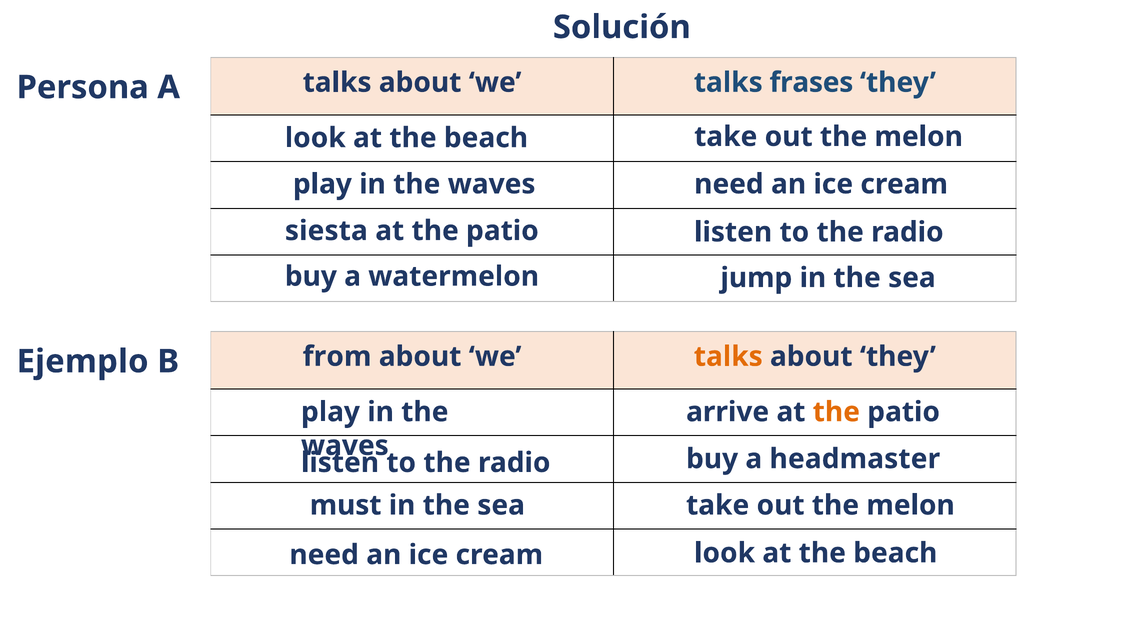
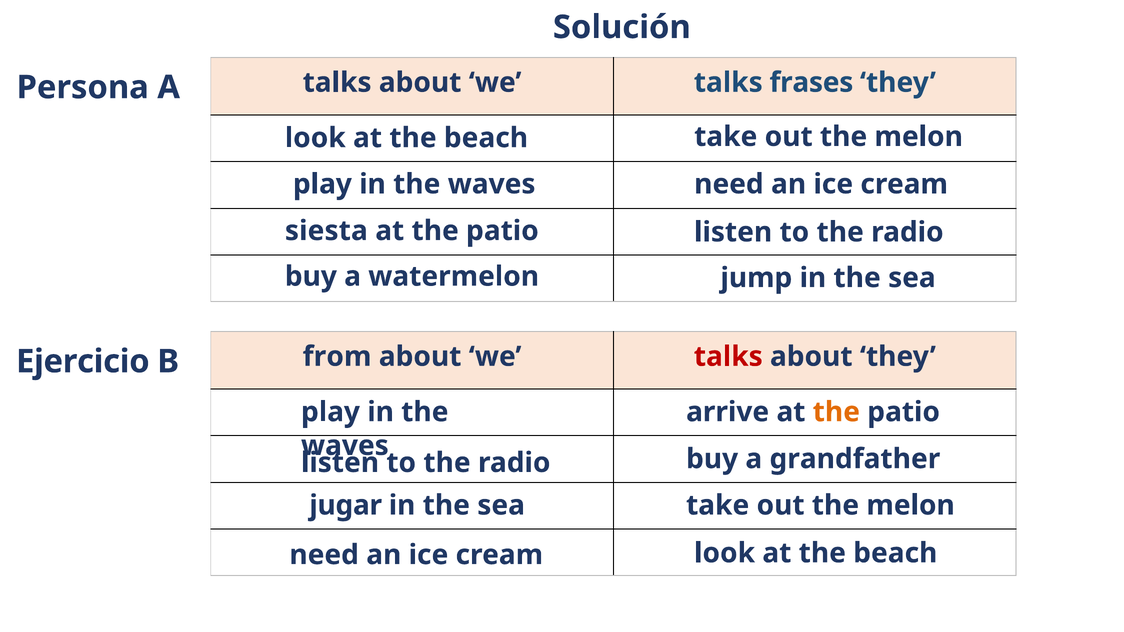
talks at (728, 357) colour: orange -> red
Ejemplo: Ejemplo -> Ejercicio
headmaster: headmaster -> grandfather
must: must -> jugar
